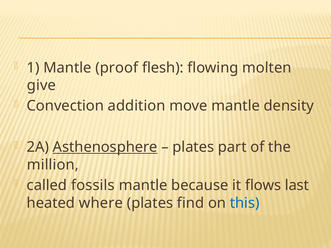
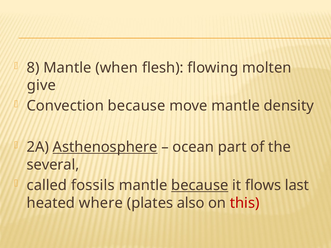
1: 1 -> 8
proof: proof -> when
Convection addition: addition -> because
plates at (193, 147): plates -> ocean
million: million -> several
because at (200, 185) underline: none -> present
find: find -> also
this colour: blue -> red
